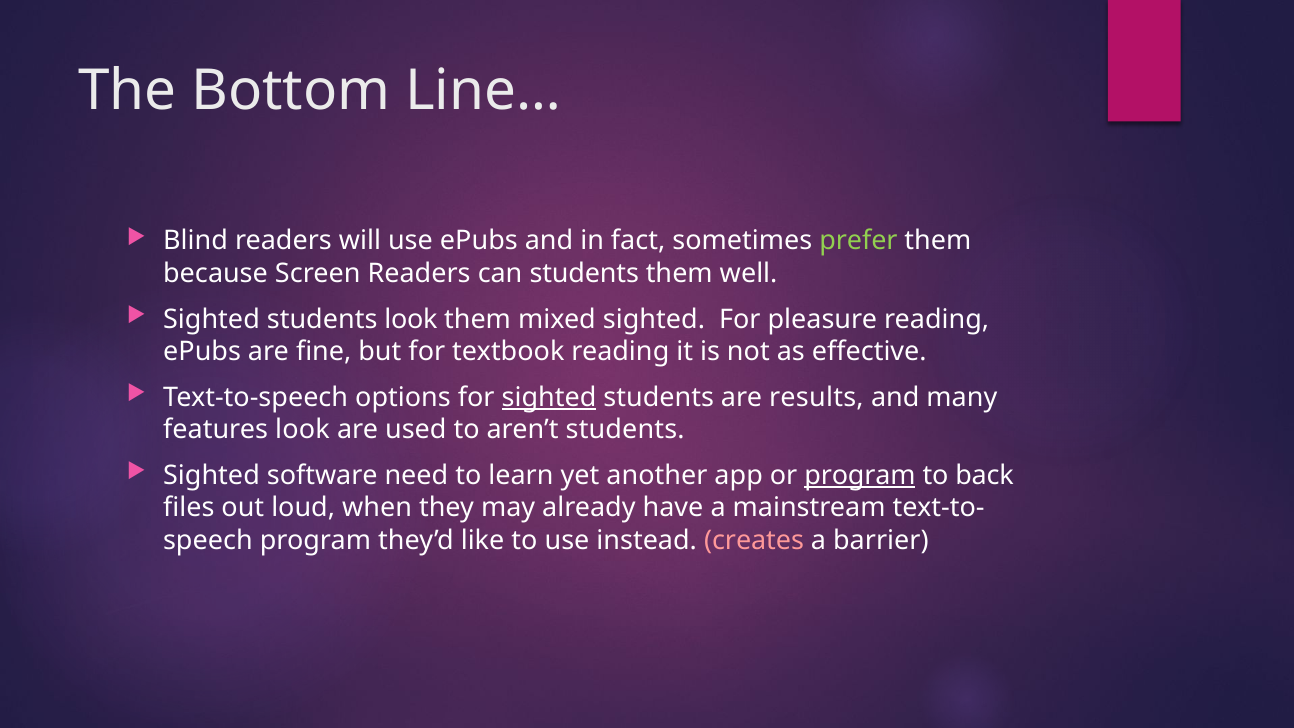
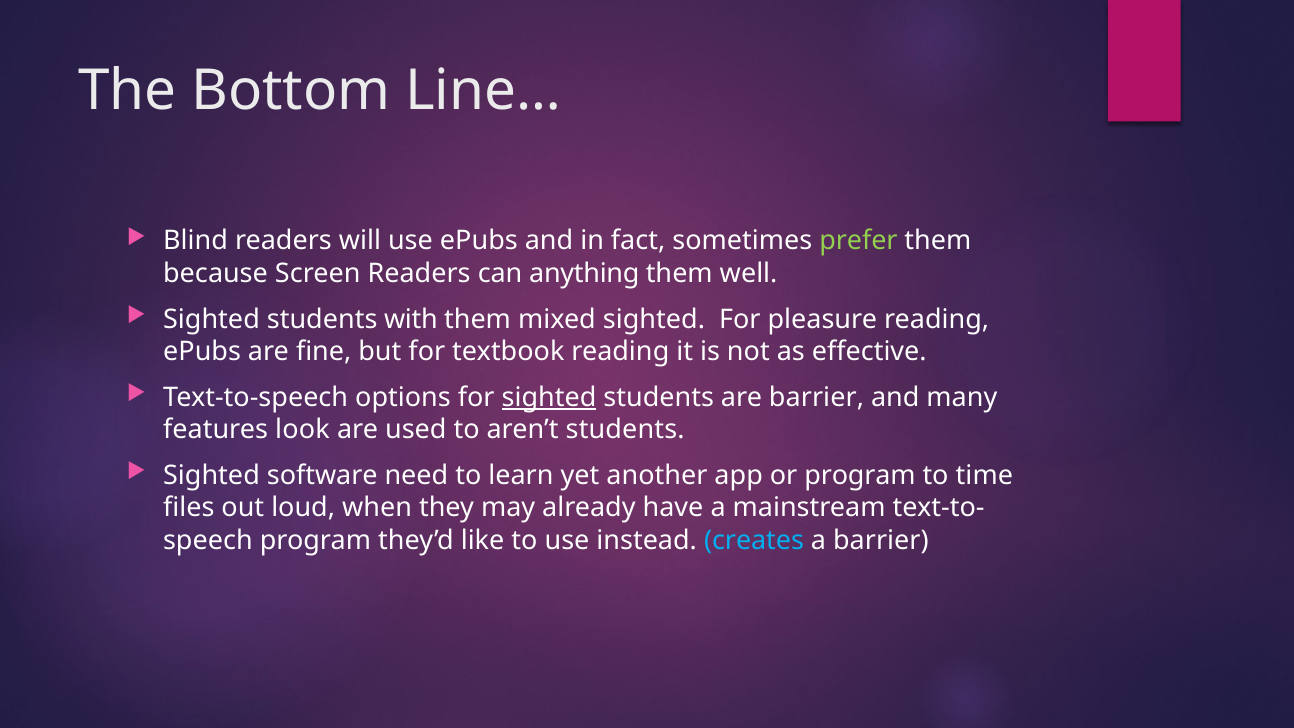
can students: students -> anything
students look: look -> with
are results: results -> barrier
program at (860, 475) underline: present -> none
back: back -> time
creates colour: pink -> light blue
